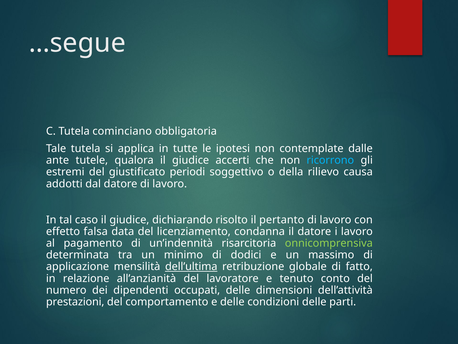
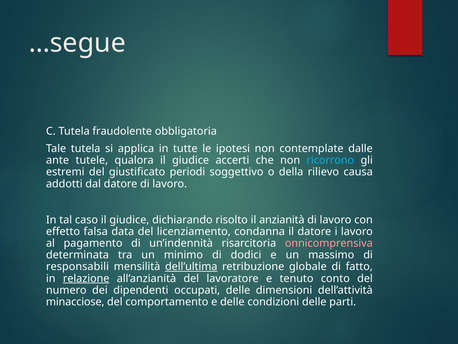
cominciano: cominciano -> fraudolente
pertanto: pertanto -> anzianità
onnicomprensiva colour: light green -> pink
applicazione: applicazione -> responsabili
relazione underline: none -> present
prestazioni: prestazioni -> minacciose
